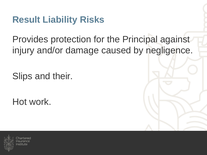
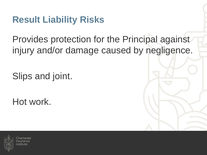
their: their -> joint
